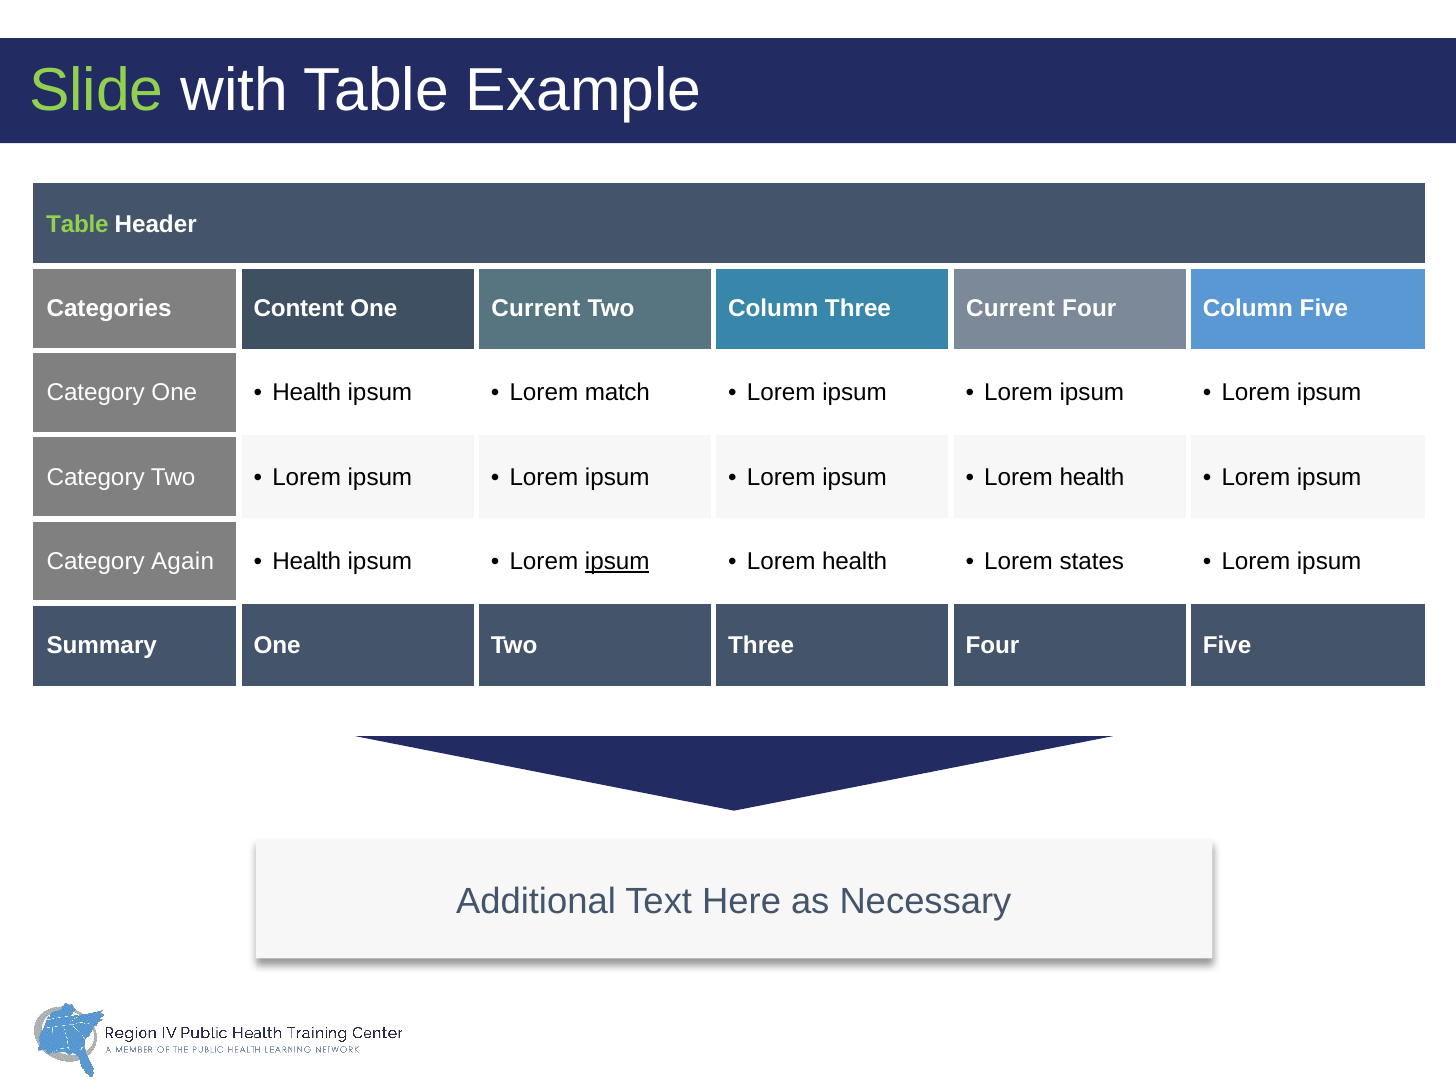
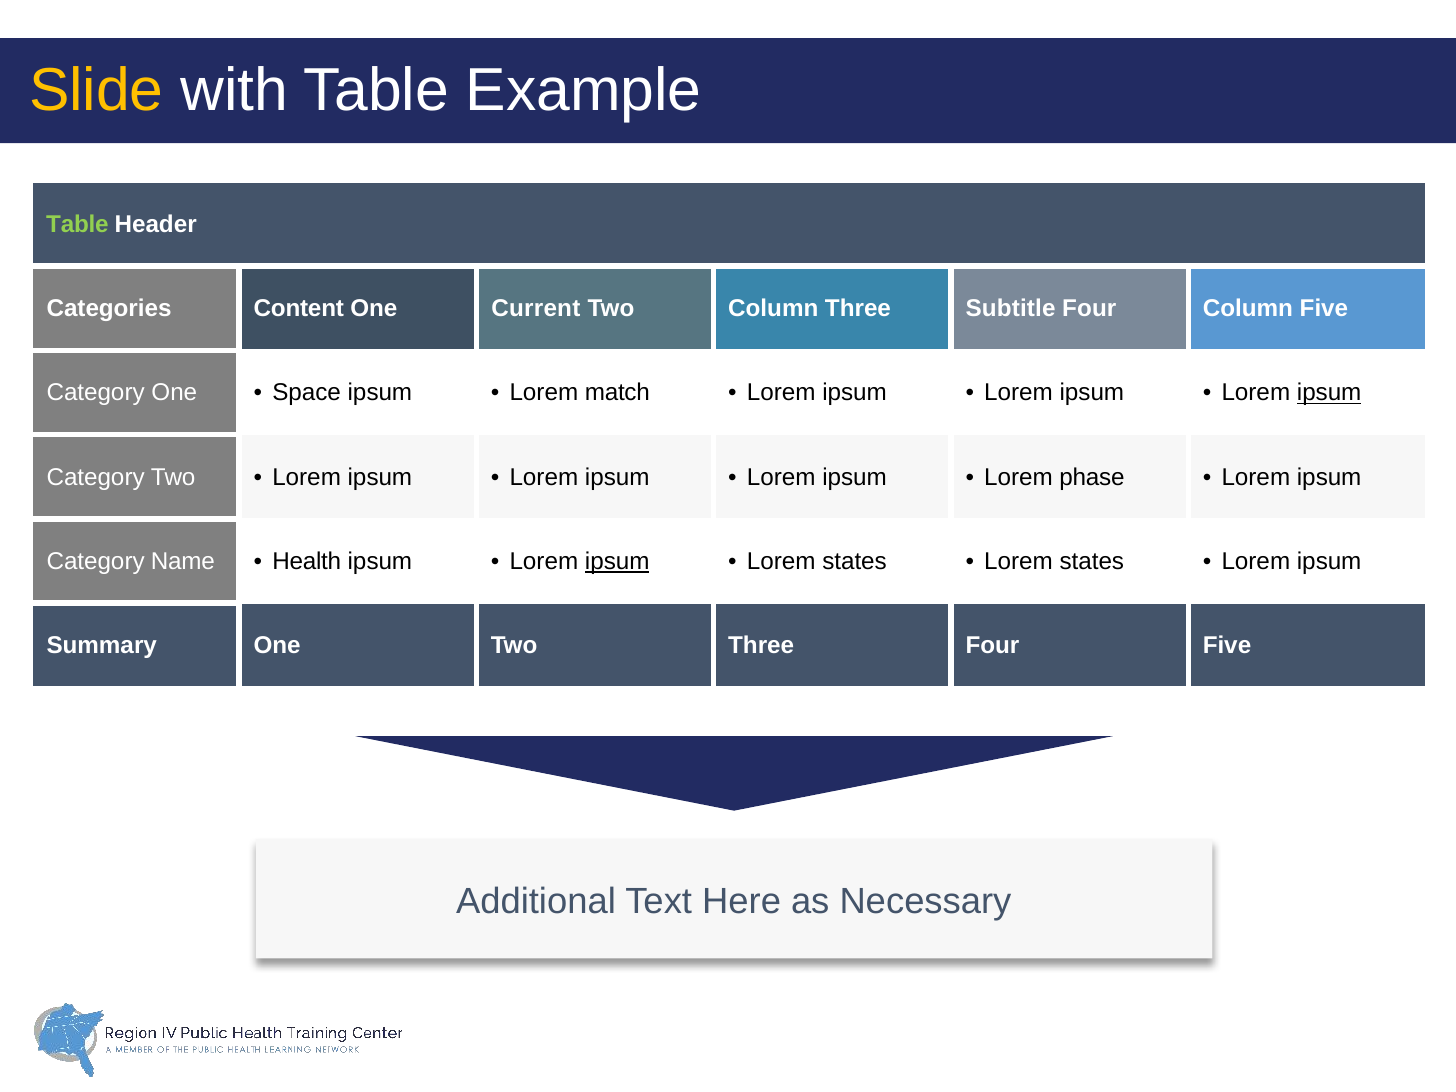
Slide at (96, 90) colour: light green -> yellow
Three Current: Current -> Subtitle
Health at (307, 393): Health -> Space
ipsum at (1329, 393) underline: none -> present
health at (1092, 477): health -> phase
Again: Again -> Name
health at (855, 561): health -> states
